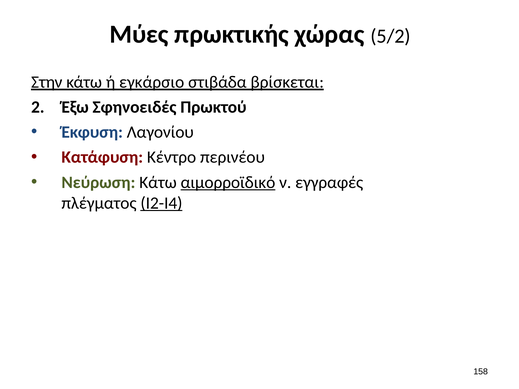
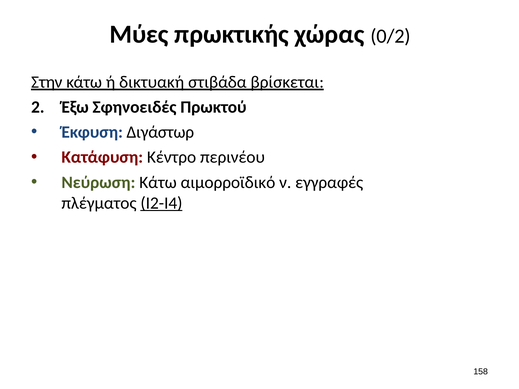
5/2: 5/2 -> 0/2
εγκάρσιο: εγκάρσιο -> δικτυακή
Λαγονίου: Λαγονίου -> Διγάστωρ
αιμορροϊδικό underline: present -> none
